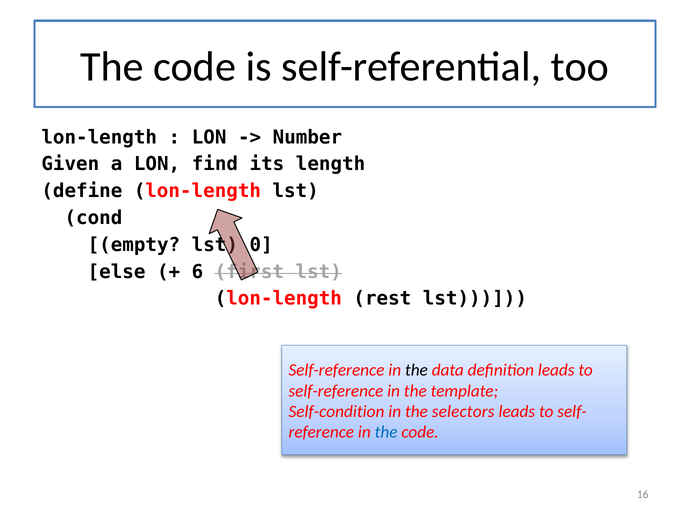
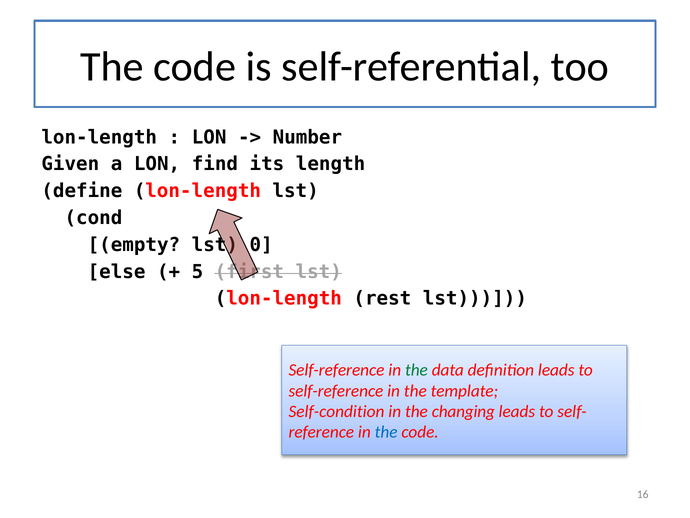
6: 6 -> 5
the at (416, 370) colour: black -> green
selectors: selectors -> changing
